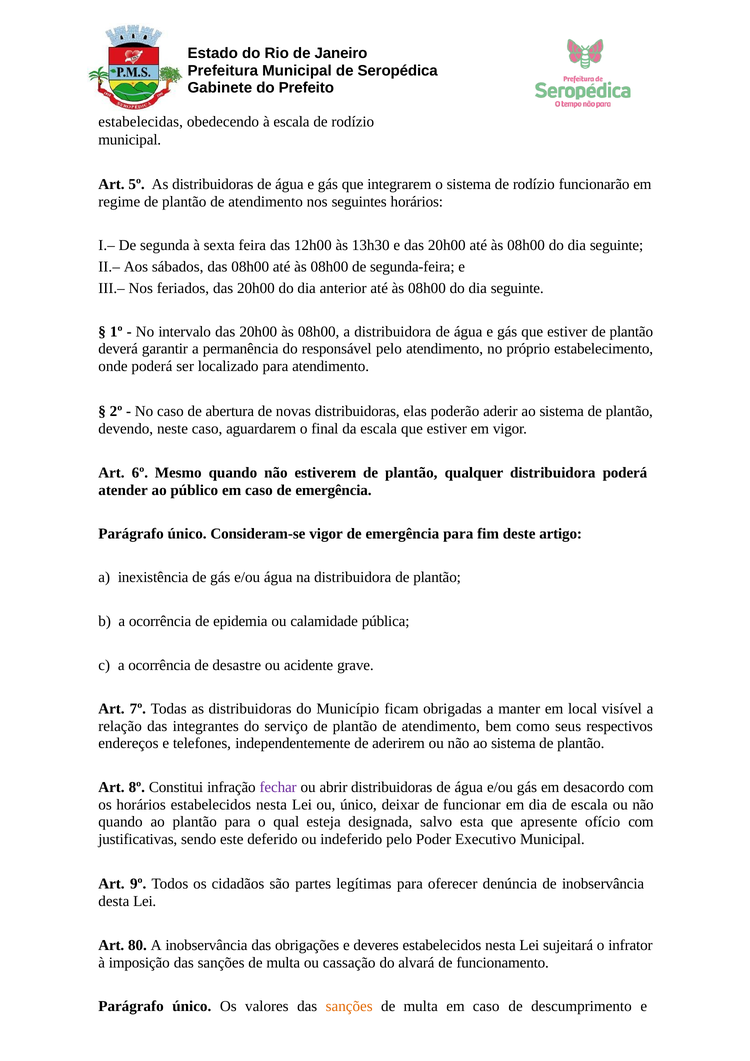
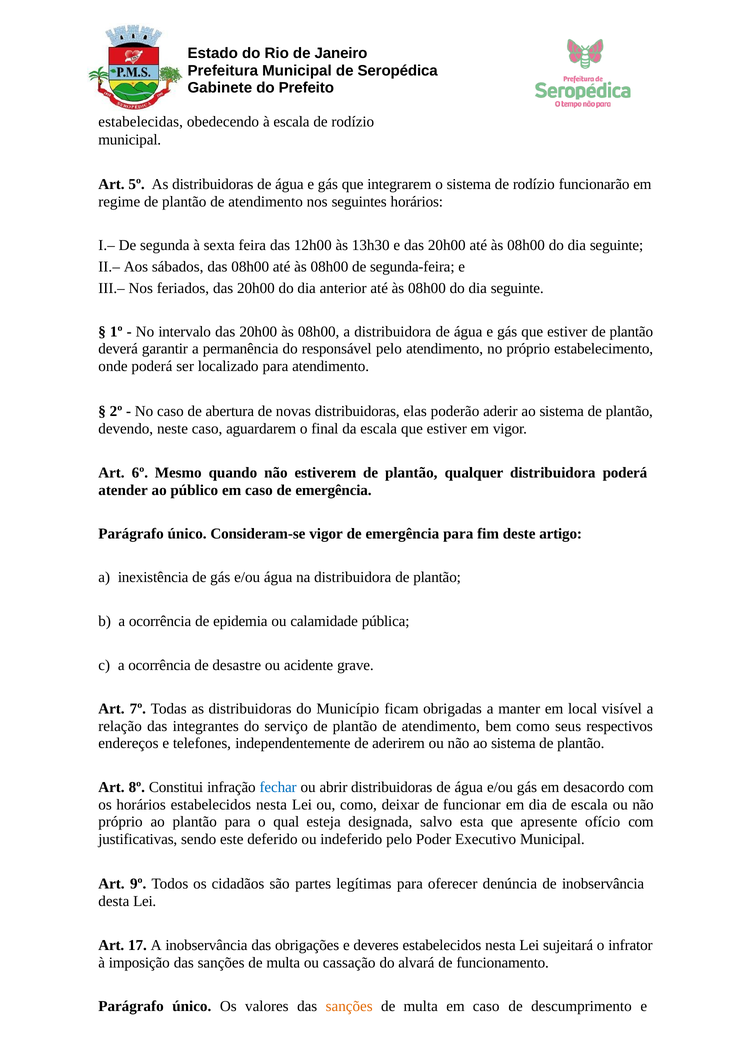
fechar colour: purple -> blue
ou único: único -> como
quando at (120, 822): quando -> próprio
80: 80 -> 17
